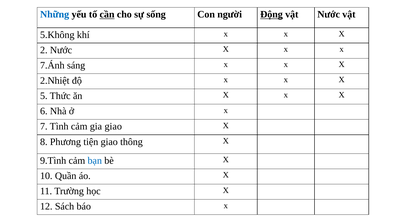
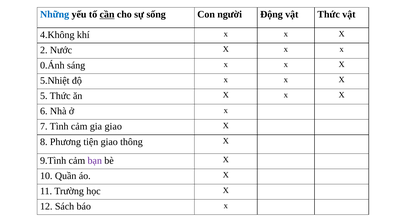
Động underline: present -> none
vật Nước: Nước -> Thức
5.Không: 5.Không -> 4.Không
7.Ánh: 7.Ánh -> 0.Ánh
2.Nhiệt: 2.Nhiệt -> 5.Nhiệt
bạn colour: blue -> purple
